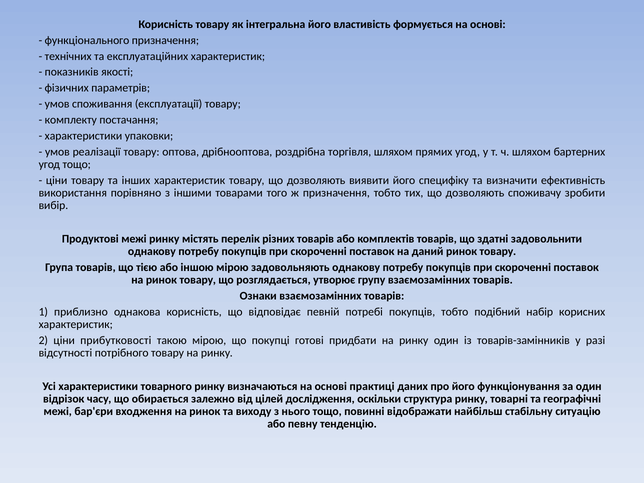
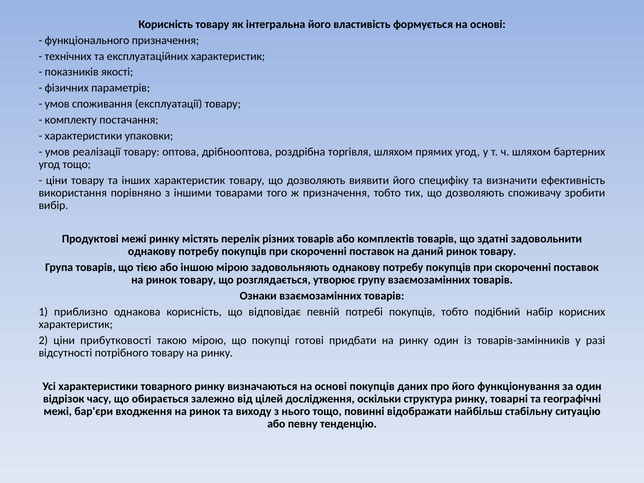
основі практиці: практиці -> покупців
